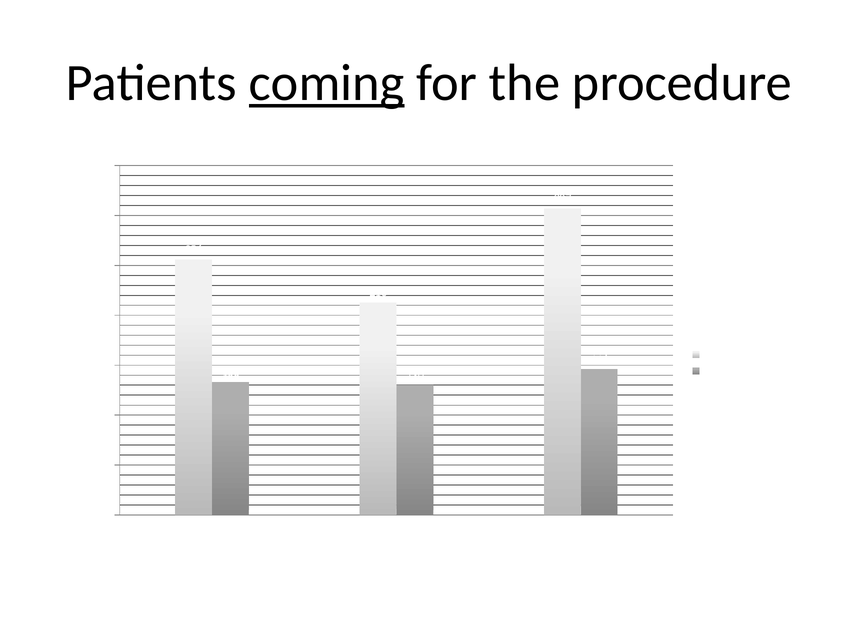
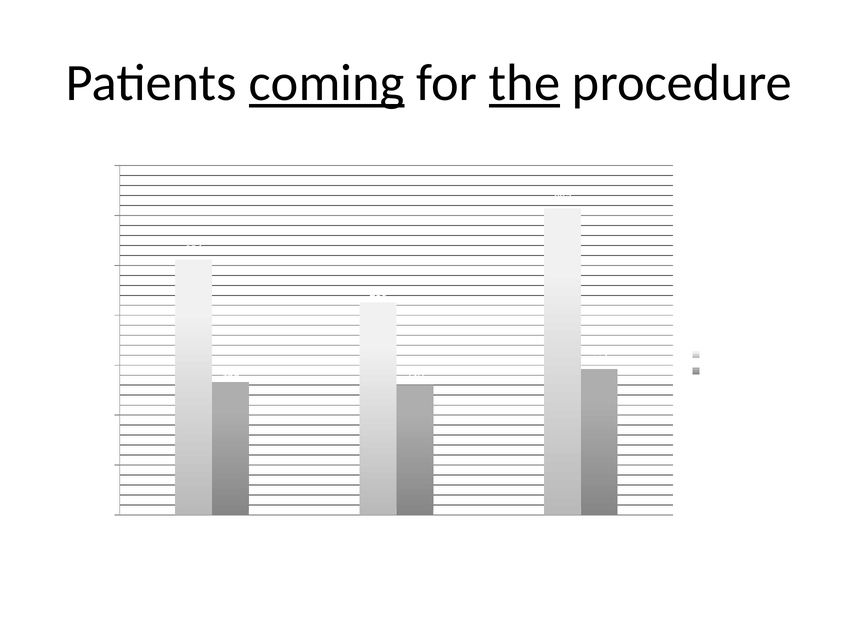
the underline: none -> present
